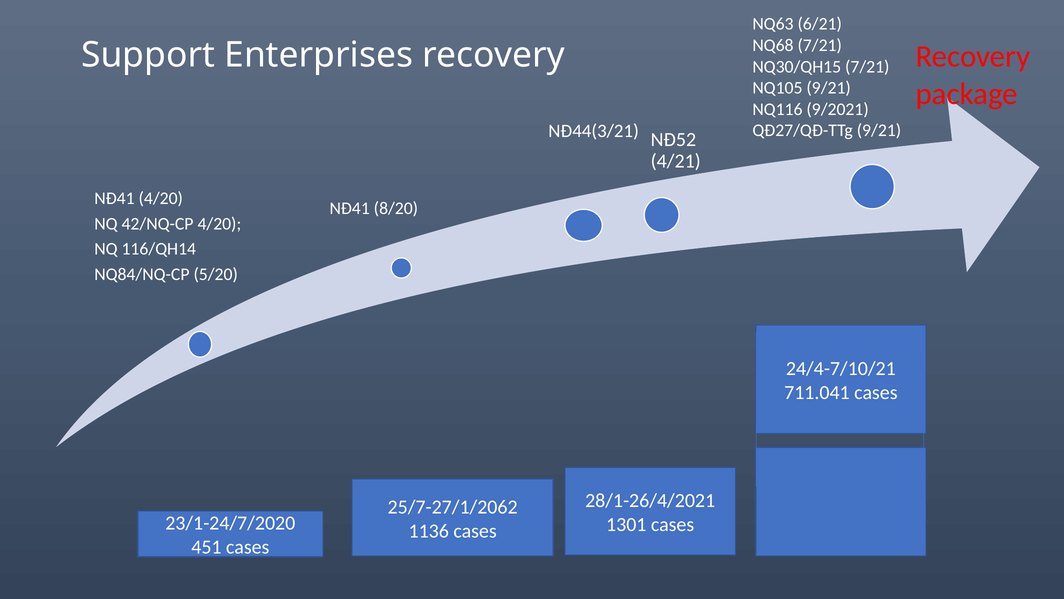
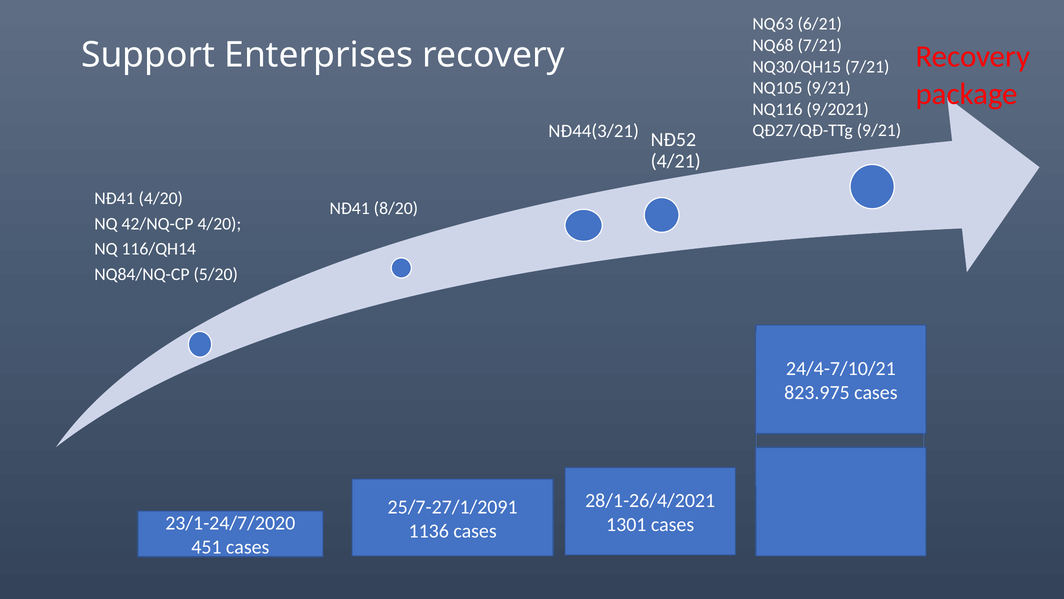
711.041: 711.041 -> 823.975
25/7-27/1/2062: 25/7-27/1/2062 -> 25/7-27/1/2091
